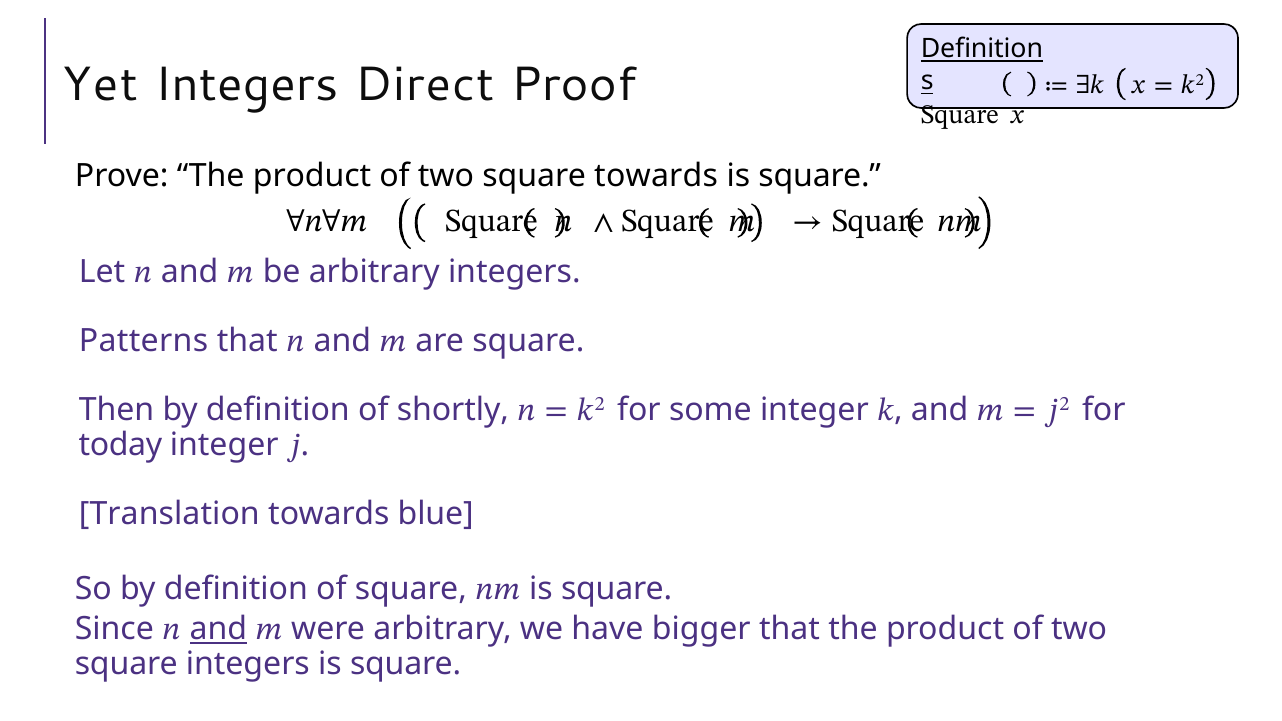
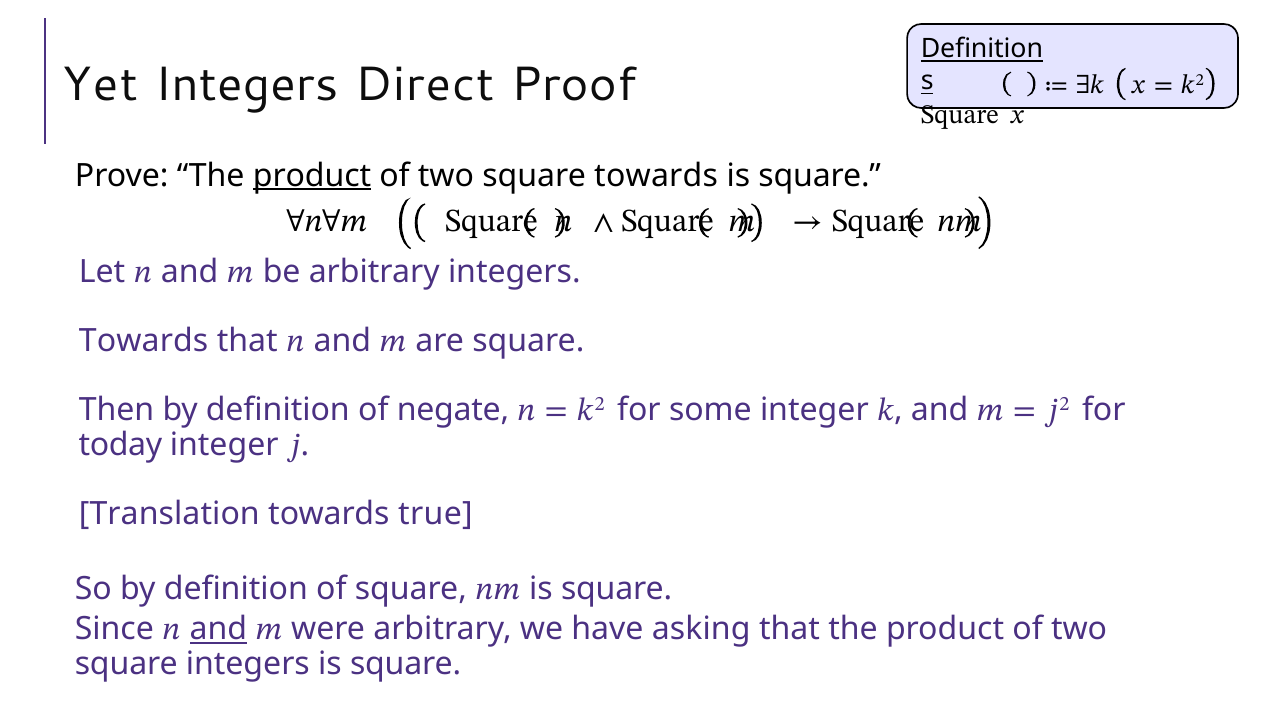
product at (312, 176) underline: none -> present
Patterns at (144, 341): Patterns -> Towards
shortly: shortly -> negate
blue: blue -> true
bigger: bigger -> asking
